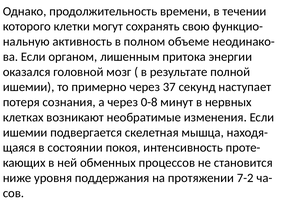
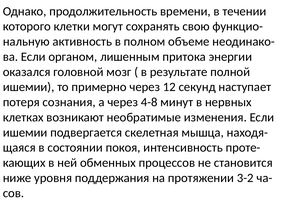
37: 37 -> 12
0-8: 0-8 -> 4-8
7-2: 7-2 -> 3-2
